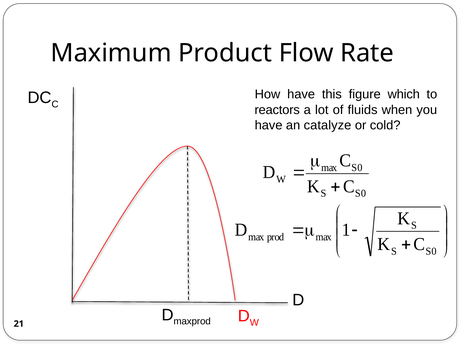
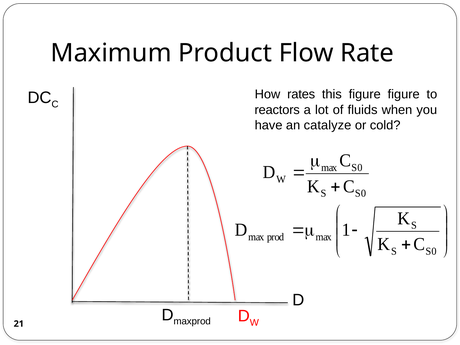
How have: have -> rates
figure which: which -> figure
